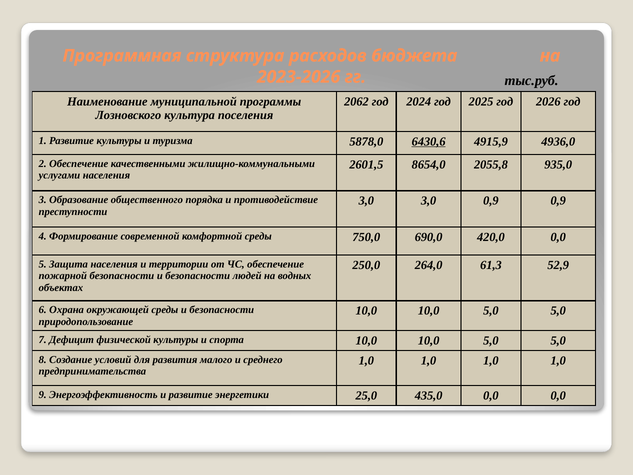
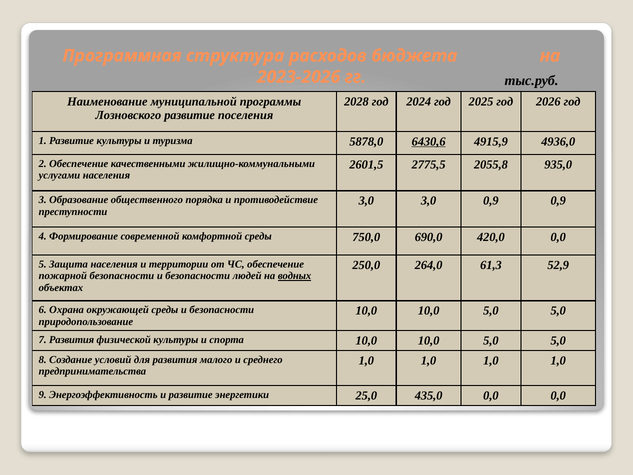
2062: 2062 -> 2028
Лозновского культура: культура -> развитие
8654,0: 8654,0 -> 2775,5
водных underline: none -> present
7 Дефицит: Дефицит -> Развития
